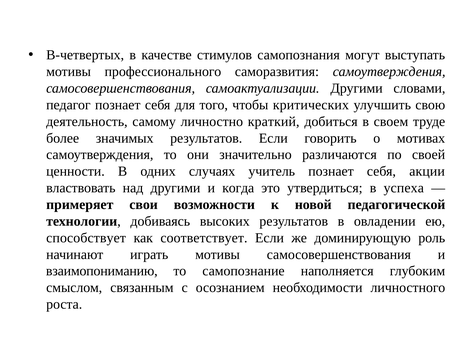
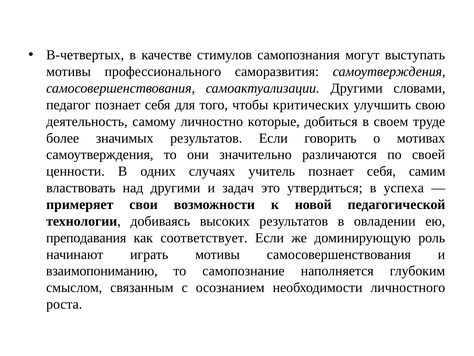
краткий: краткий -> которые
акции: акции -> самим
когда: когда -> задач
способствует: способствует -> преподавания
